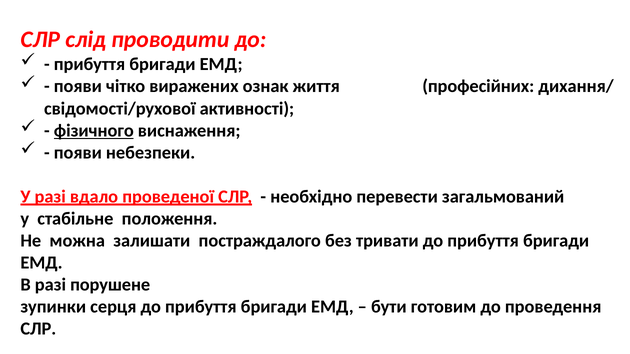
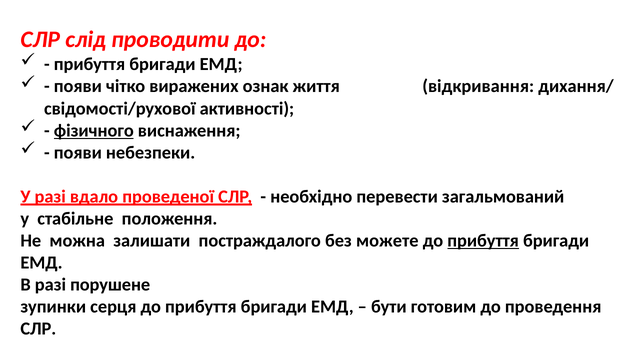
професійних: професійних -> відкривання
тривати: тривати -> можете
прибуття at (483, 241) underline: none -> present
